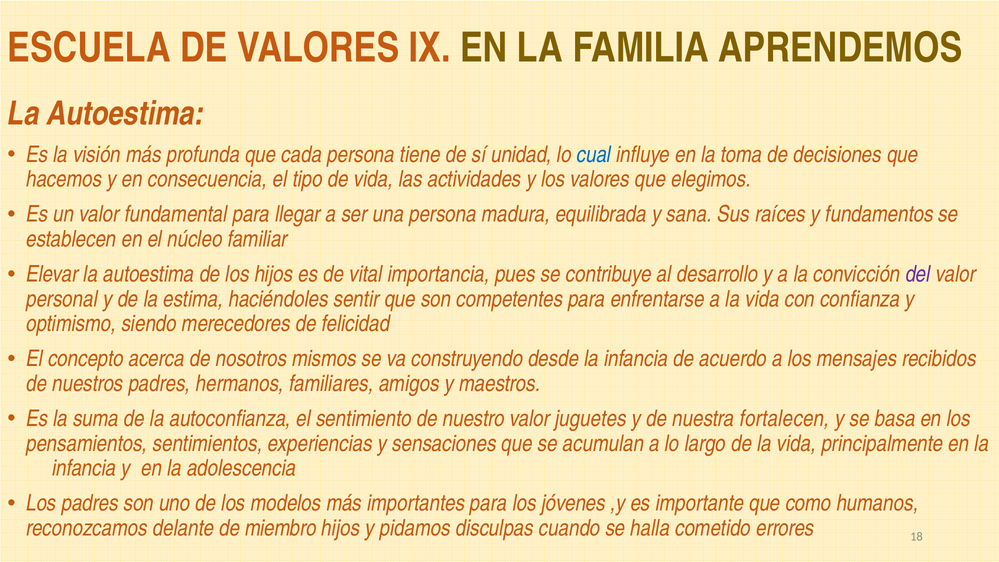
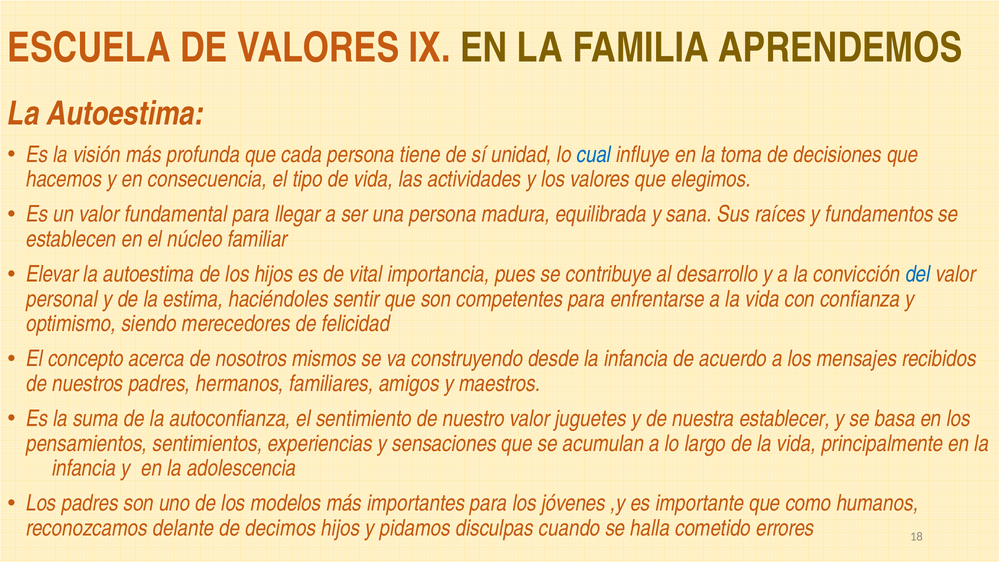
del colour: purple -> blue
fortalecen: fortalecen -> establecer
miembro: miembro -> decimos
